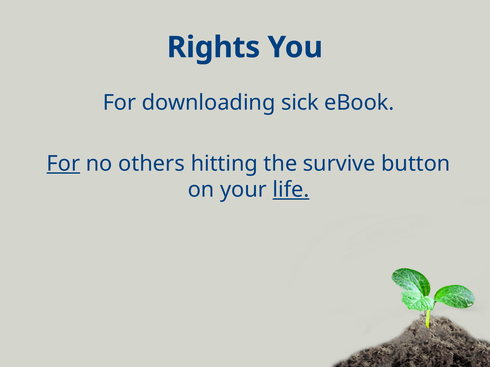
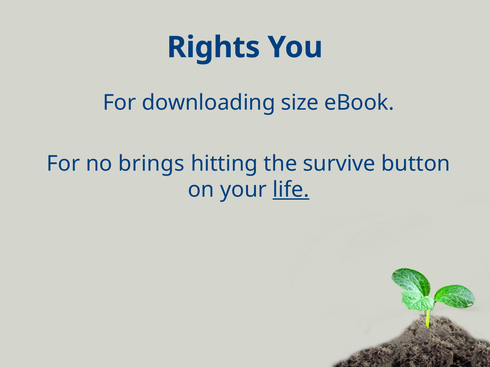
sick: sick -> size
For at (63, 164) underline: present -> none
others: others -> brings
